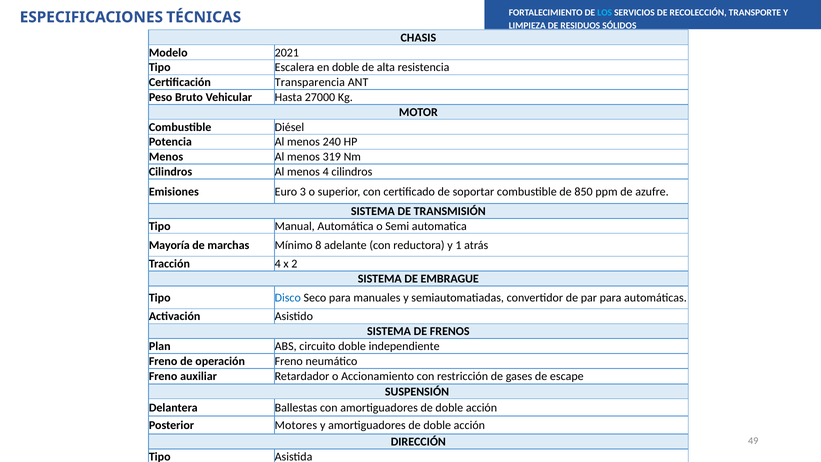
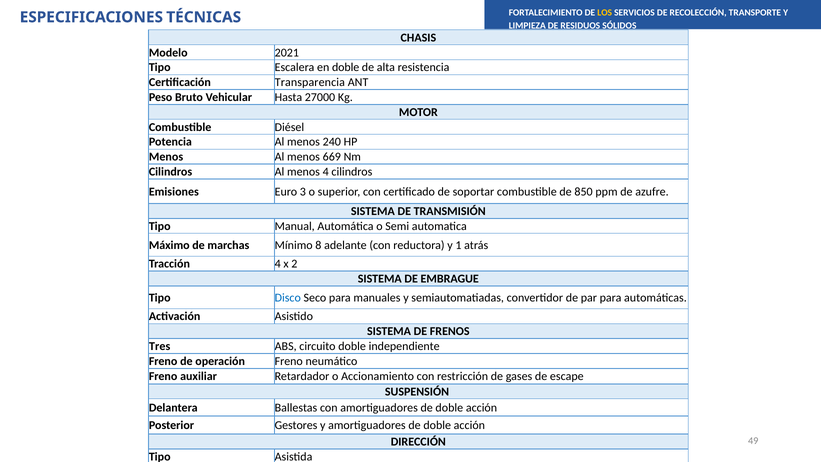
LOS colour: light blue -> yellow
319: 319 -> 669
Mayoría: Mayoría -> Máximo
Plan: Plan -> Tres
Motores: Motores -> Gestores
